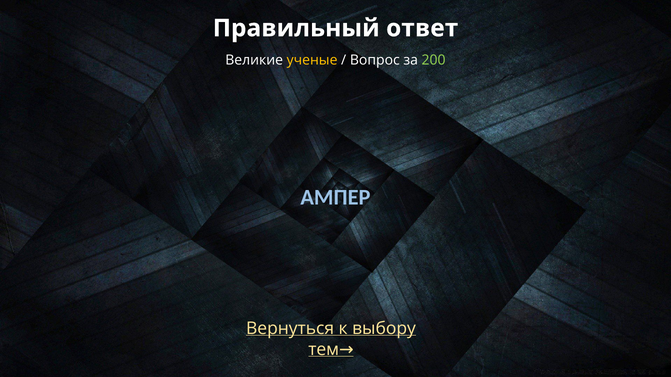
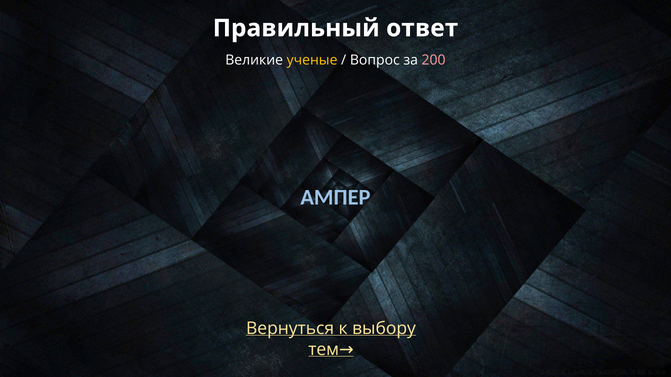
200 colour: light green -> pink
